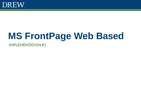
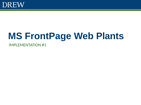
Based: Based -> Plants
